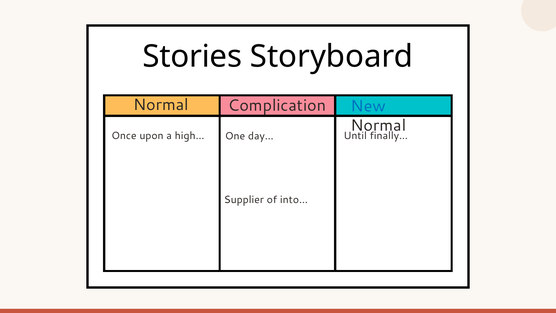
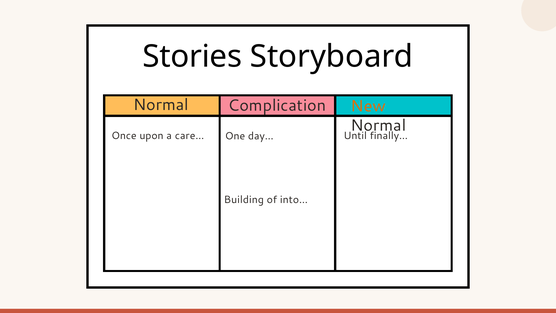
New colour: blue -> orange
high…: high… -> care…
Supplier: Supplier -> Building
